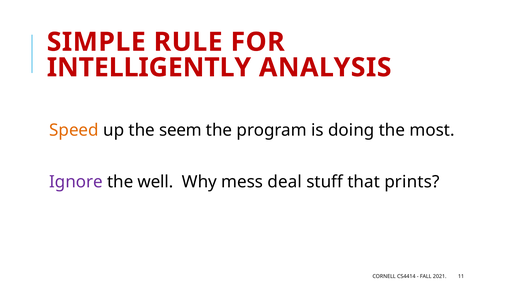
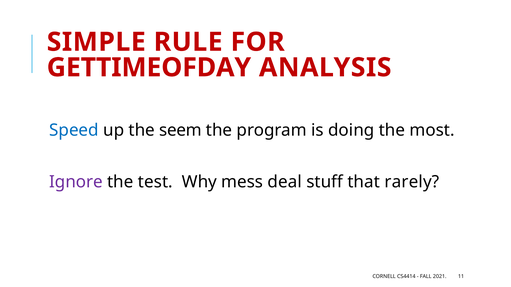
INTELLIGENTLY: INTELLIGENTLY -> GETTIMEOFDAY
Speed colour: orange -> blue
well: well -> test
prints: prints -> rarely
